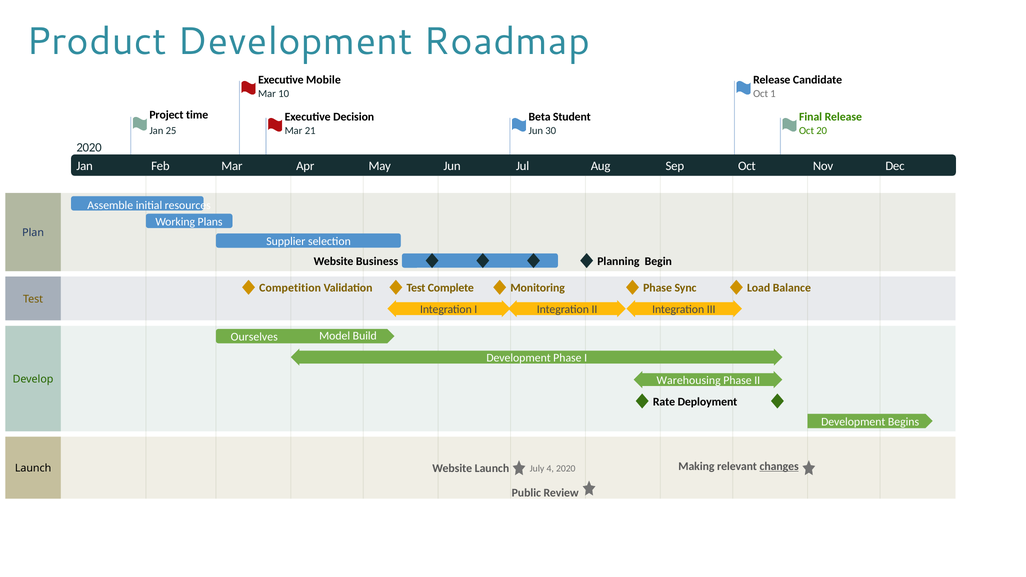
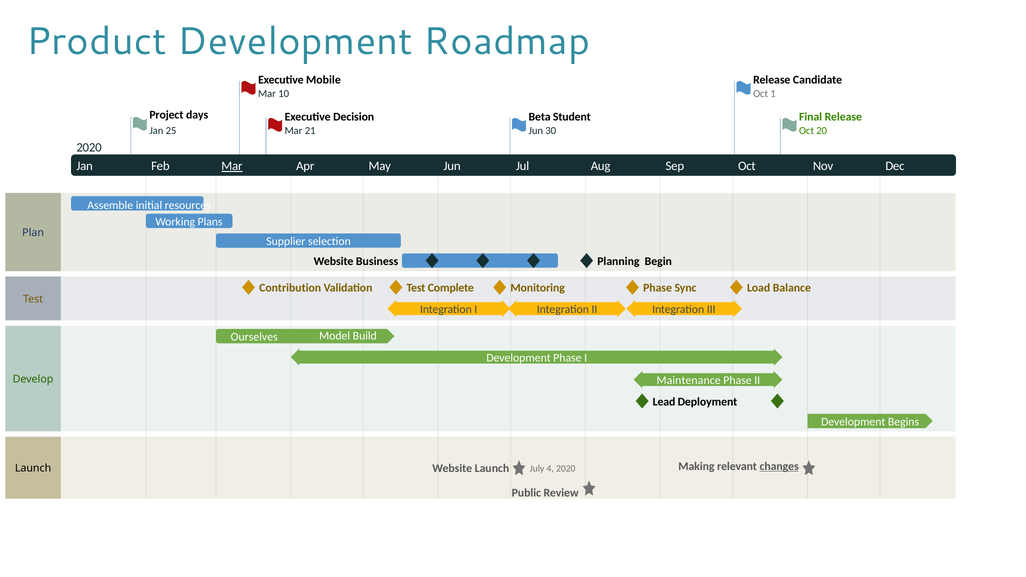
time: time -> days
Mar at (232, 166) underline: none -> present
Competition: Competition -> Contribution
Warehousing: Warehousing -> Maintenance
Rate: Rate -> Lead
